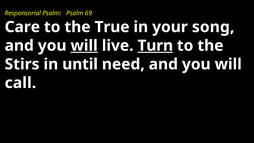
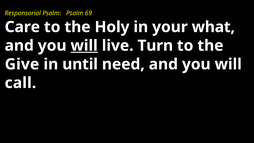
True: True -> Holy
song: song -> what
Turn underline: present -> none
Stirs: Stirs -> Give
